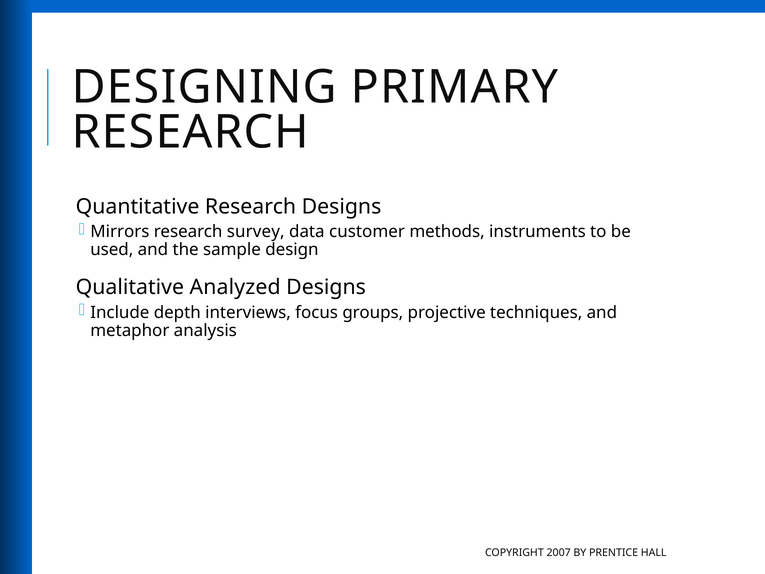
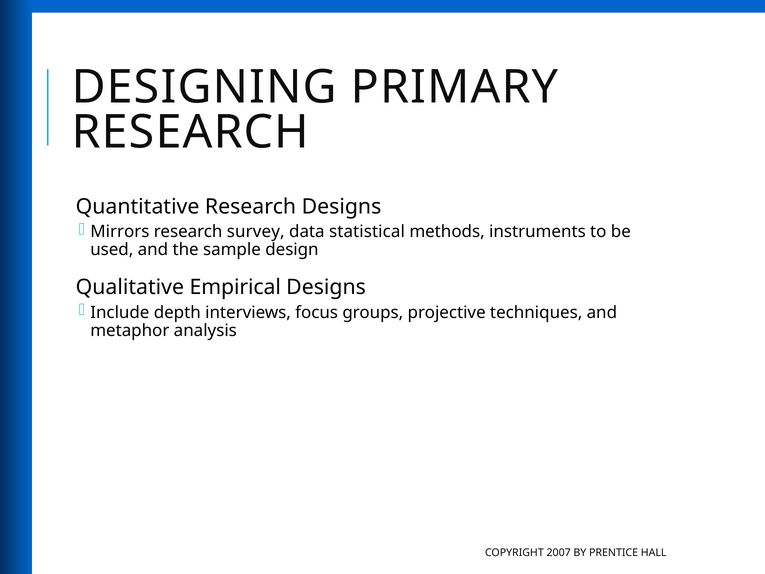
customer: customer -> statistical
Analyzed: Analyzed -> Empirical
